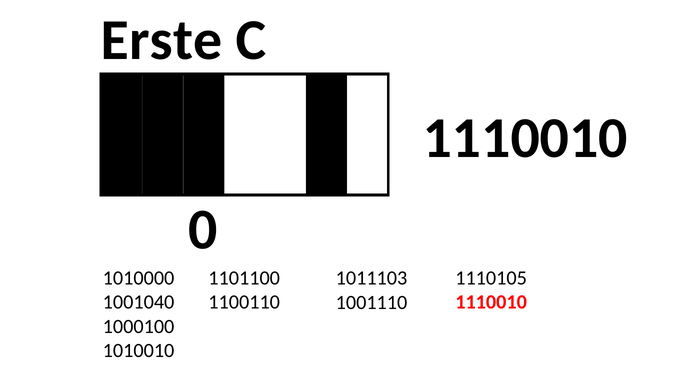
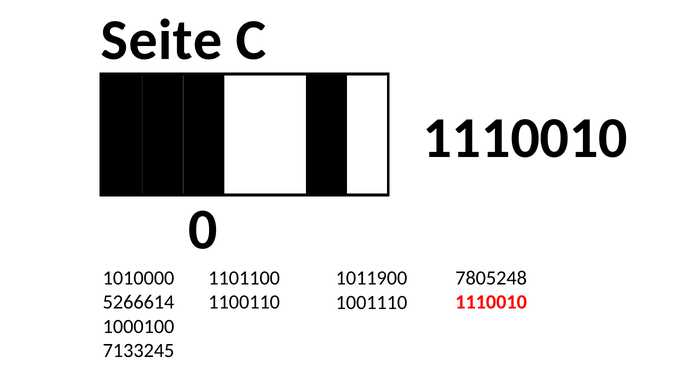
Erste: Erste -> Seite
1110105: 1110105 -> 7805248
1011103: 1011103 -> 1011900
1001040: 1001040 -> 5266614
1010010: 1010010 -> 7133245
